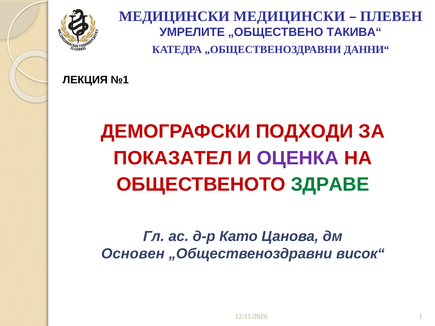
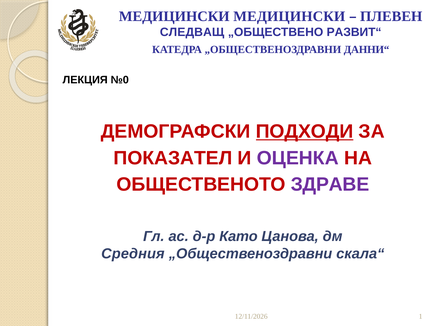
УМРЕЛИТЕ: УМРЕЛИТЕ -> СЛЕДВАЩ
ТАКИВА“: ТАКИВА“ -> РАЗВИТ“
№1: №1 -> №0
ПОДХОДИ underline: none -> present
ЗДРАВЕ colour: green -> purple
Основен: Основен -> Средния
висок“: висок“ -> скала“
